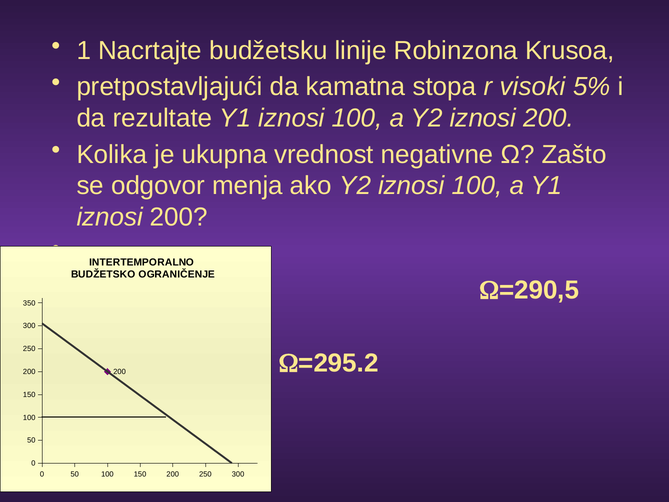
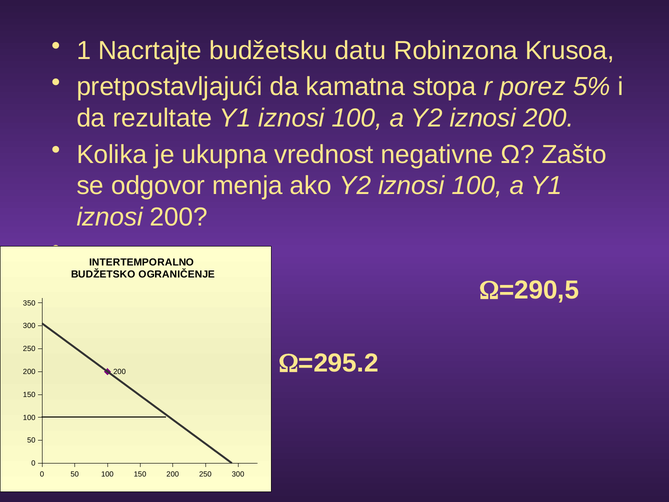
linije: linije -> datu
visoki: visoki -> porez
